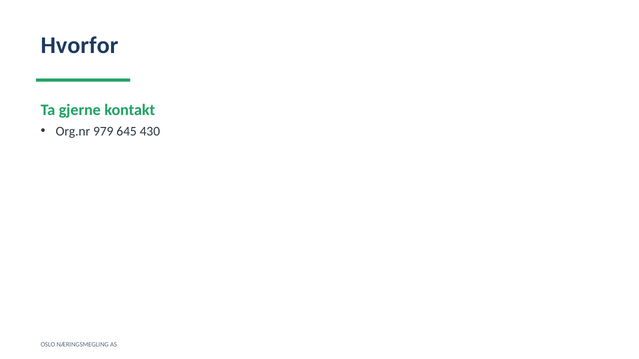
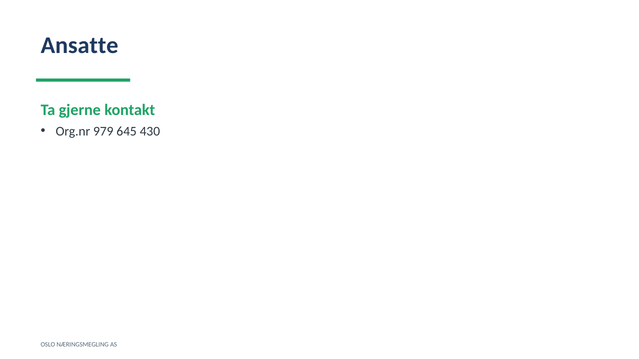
Hvorfor: Hvorfor -> Ansatte
